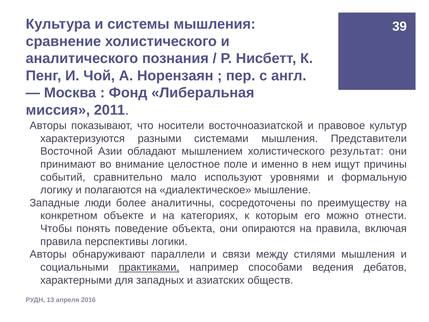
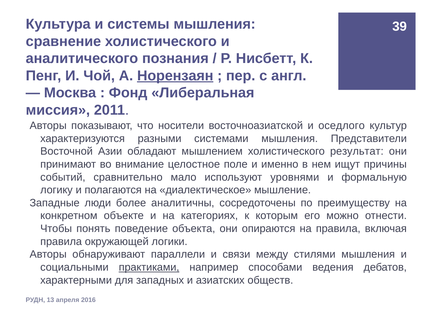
Норензаян underline: none -> present
правовое: правовое -> оседлого
перспективы: перспективы -> окружающей
